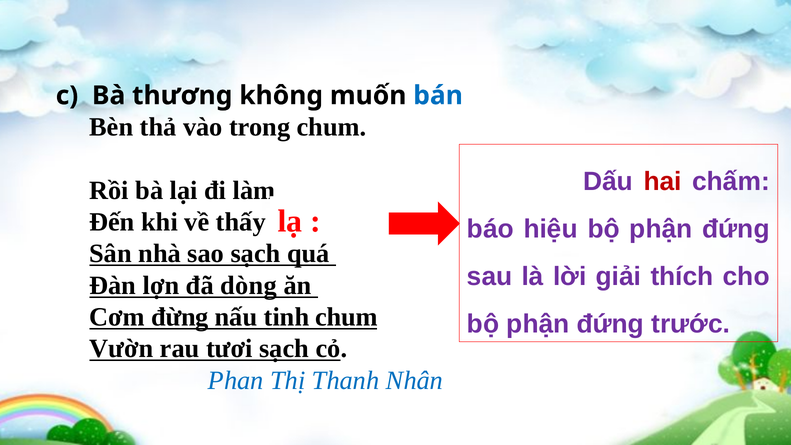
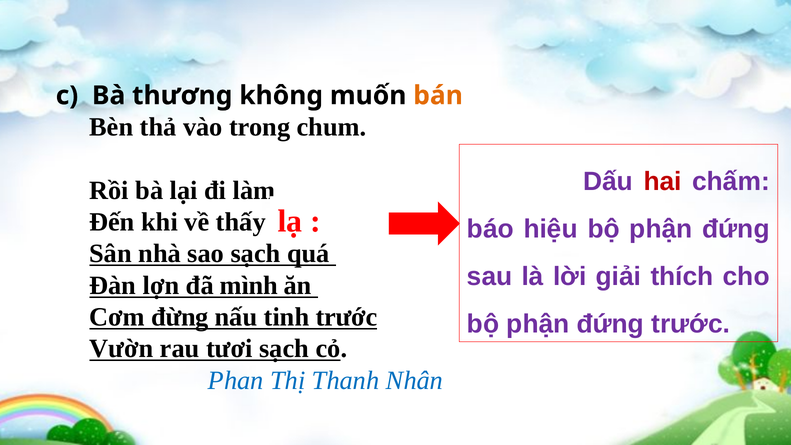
bán colour: blue -> orange
dòng: dòng -> mình
tinh chum: chum -> trước
